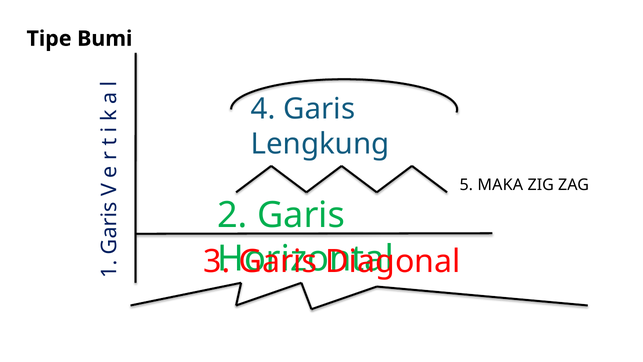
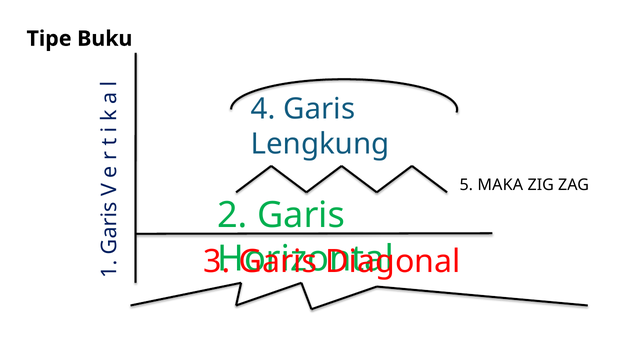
Bumi: Bumi -> Buku
